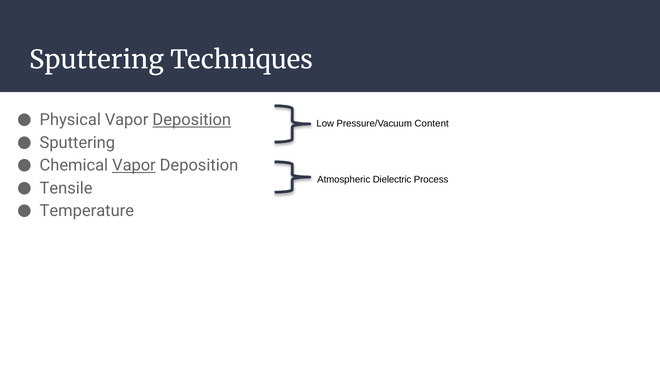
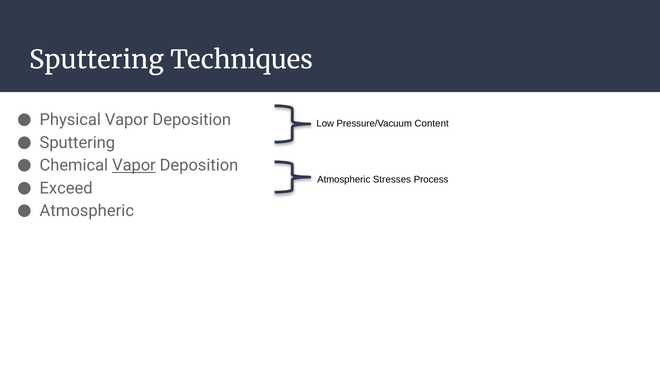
Deposition at (192, 120) underline: present -> none
Dielectric: Dielectric -> Stresses
Tensile: Tensile -> Exceed
Temperature at (87, 211): Temperature -> Atmospheric
